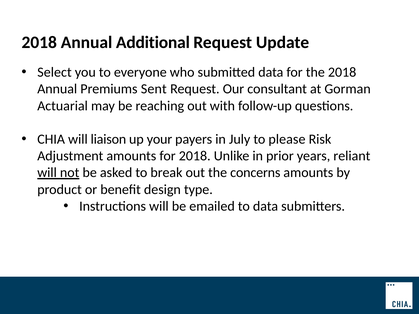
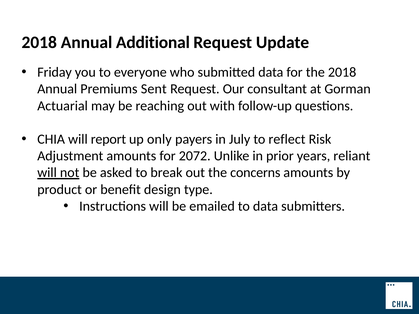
Select: Select -> Friday
liaison: liaison -> report
your: your -> only
please: please -> reflect
for 2018: 2018 -> 2072
